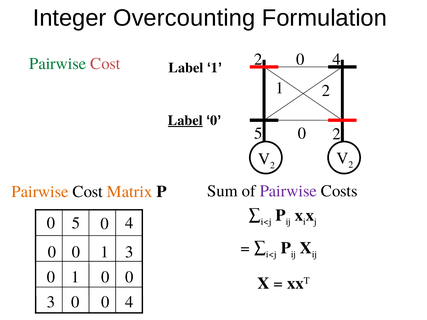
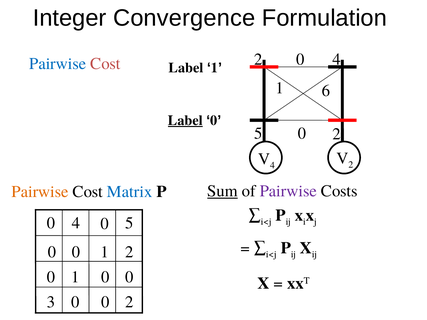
Overcounting: Overcounting -> Convergence
Pairwise at (58, 64) colour: green -> blue
1 2: 2 -> 6
2 at (272, 166): 2 -> 4
Sum underline: none -> present
Matrix colour: orange -> blue
0 5: 5 -> 4
4 at (129, 223): 4 -> 5
1 3: 3 -> 2
4 at (129, 302): 4 -> 2
